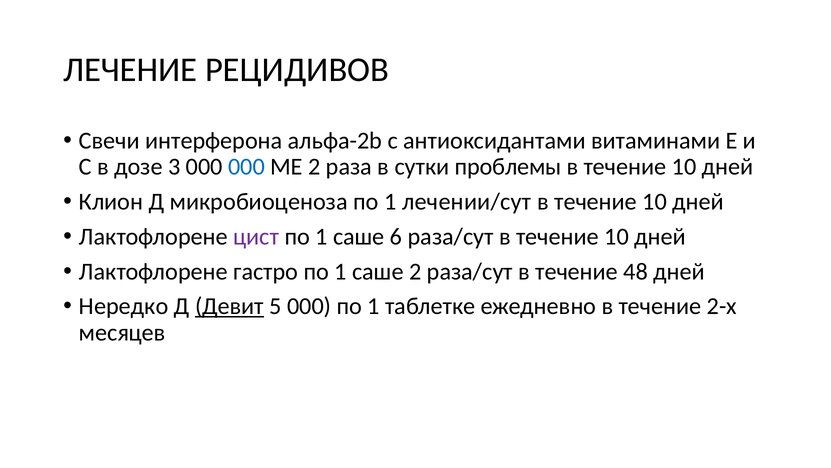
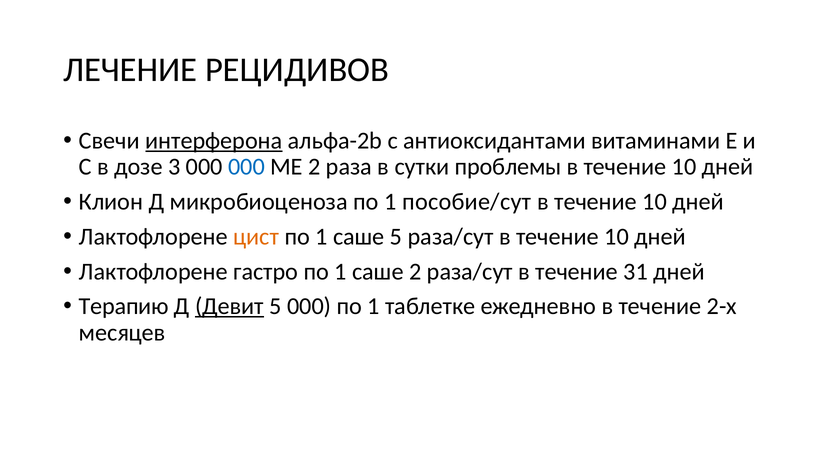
интерферона underline: none -> present
лечении/сут: лечении/сут -> пособие/сут
цист colour: purple -> orange
саше 6: 6 -> 5
48: 48 -> 31
Нередко: Нередко -> Терапию
